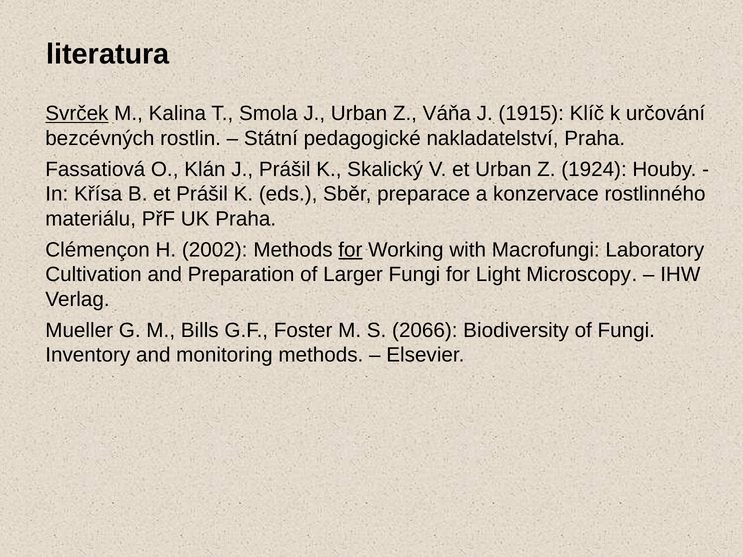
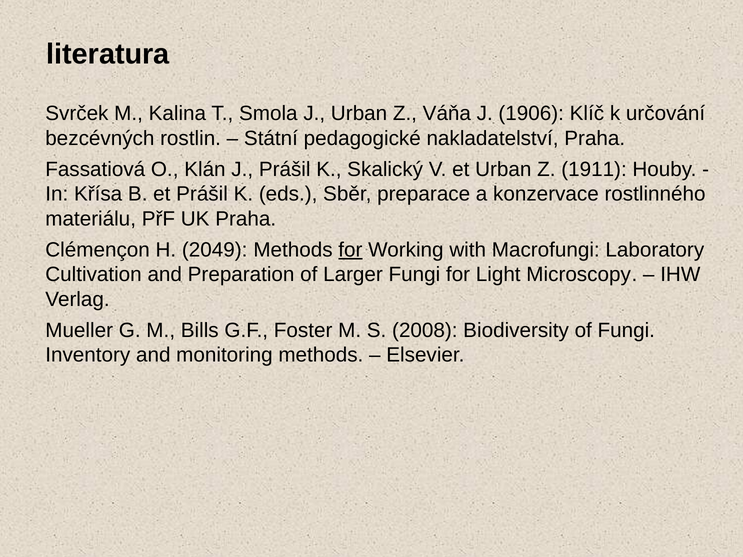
Svrček underline: present -> none
1915: 1915 -> 1906
1924: 1924 -> 1911
2002: 2002 -> 2049
2066: 2066 -> 2008
